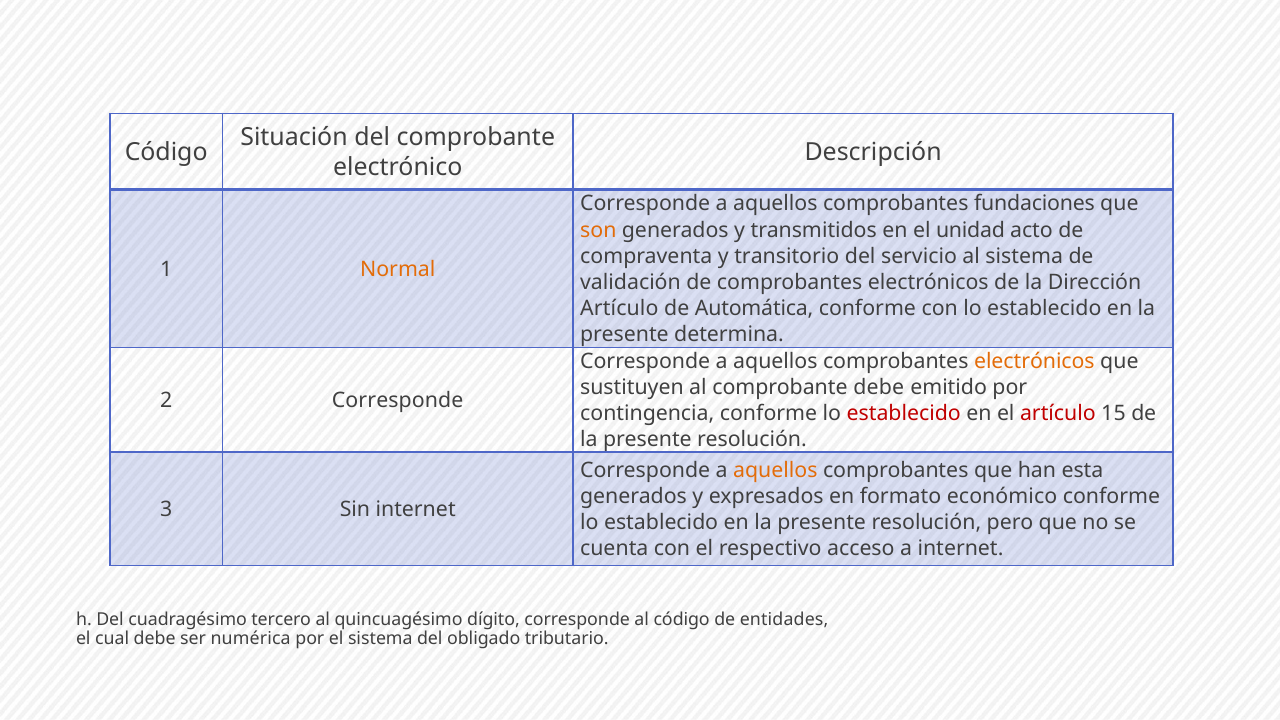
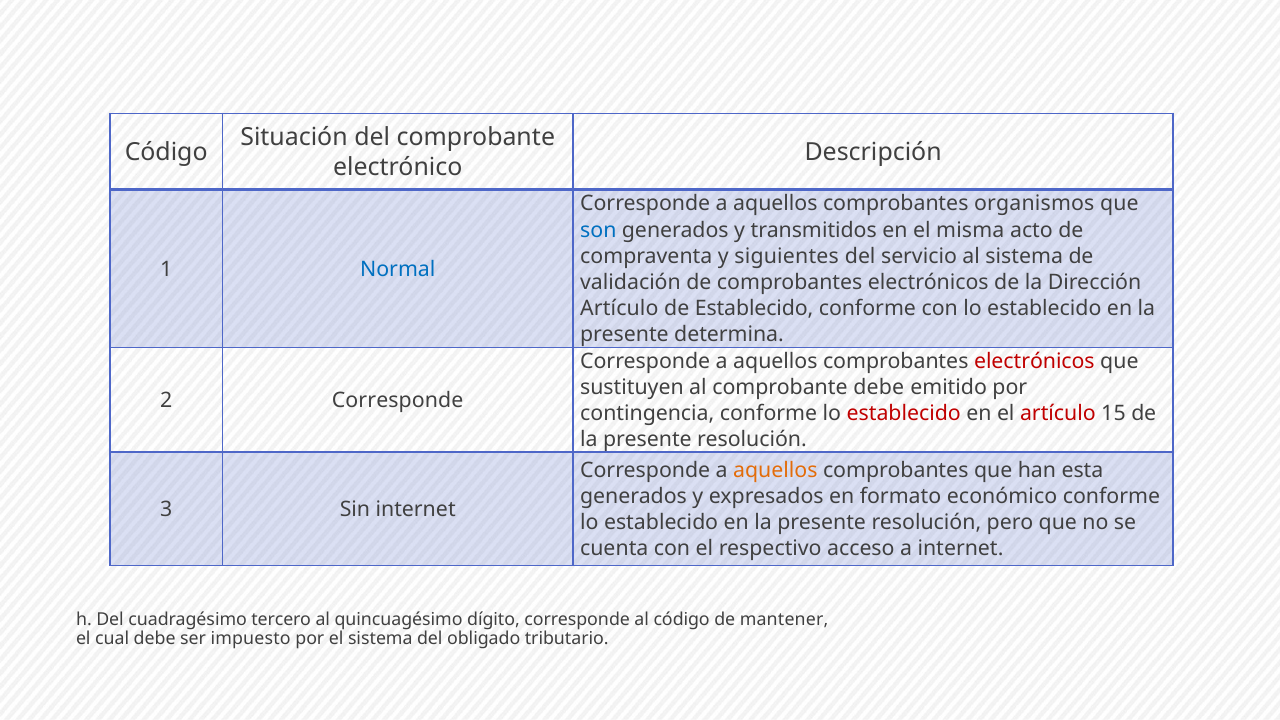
fundaciones: fundaciones -> organismos
son colour: orange -> blue
unidad: unidad -> misma
transitorio: transitorio -> siguientes
Normal colour: orange -> blue
de Automática: Automática -> Establecido
electrónicos at (1034, 361) colour: orange -> red
entidades: entidades -> mantener
numérica: numérica -> impuesto
